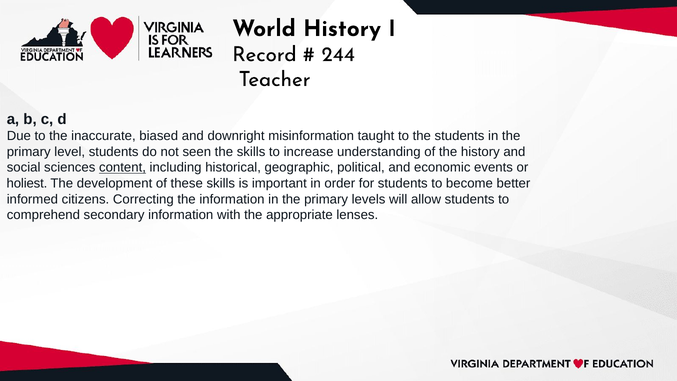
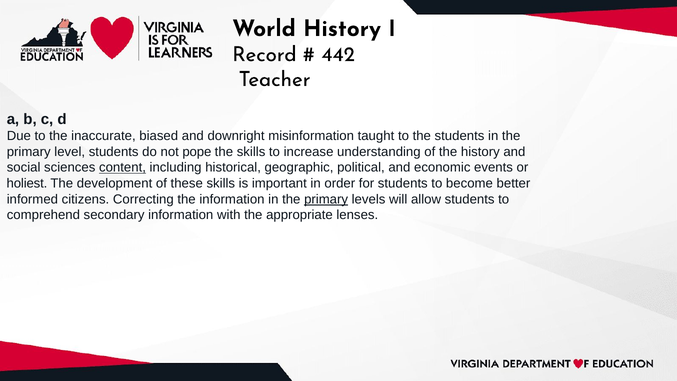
244: 244 -> 442
seen: seen -> pope
primary at (326, 199) underline: none -> present
